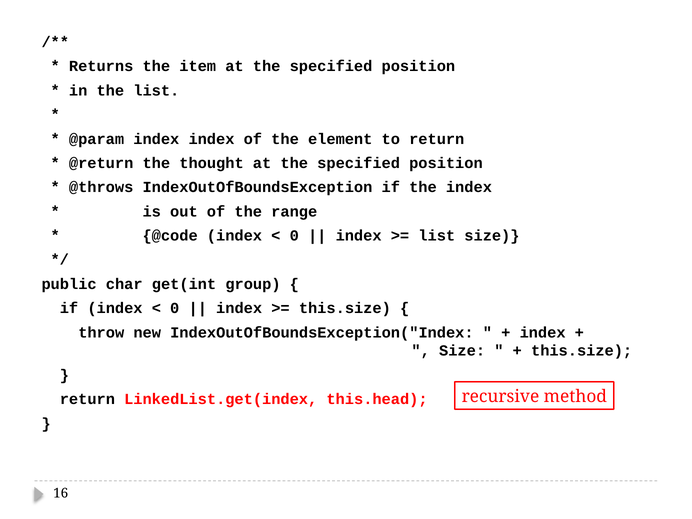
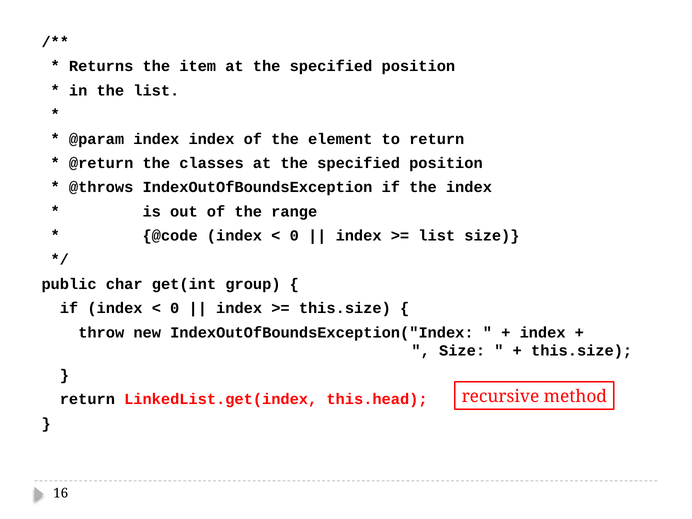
thought: thought -> classes
